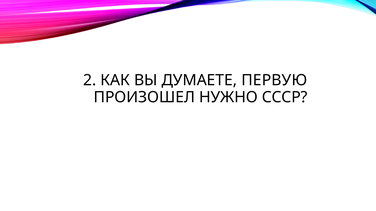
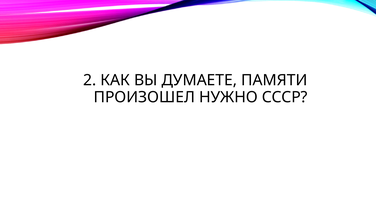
ПЕРВУЮ: ПЕРВУЮ -> ПАМЯТИ
